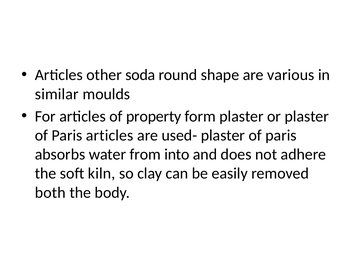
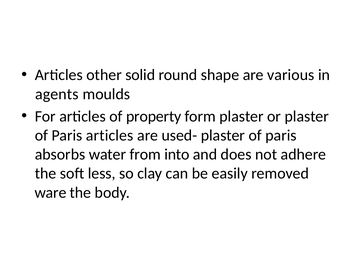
soda: soda -> solid
similar: similar -> agents
kiln: kiln -> less
both: both -> ware
